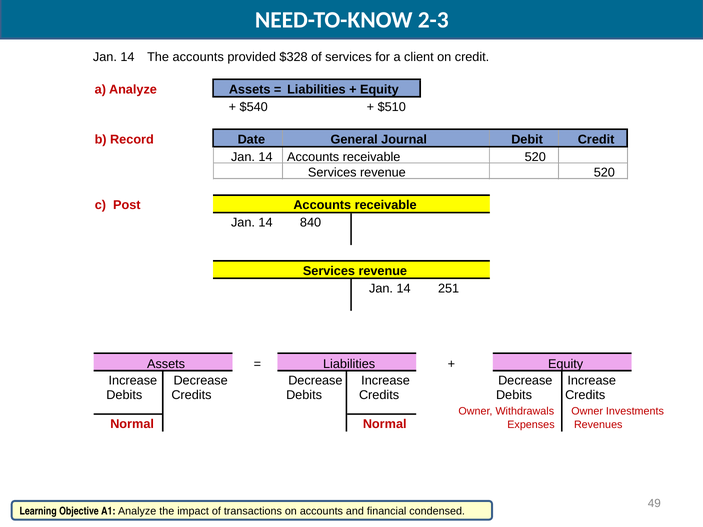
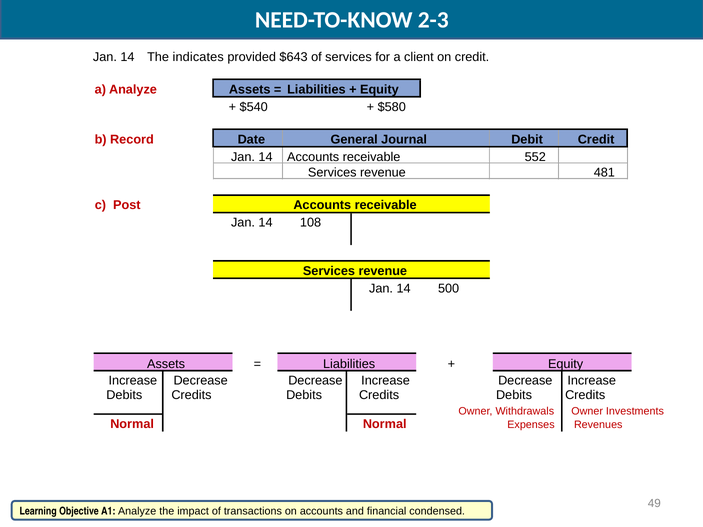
The accounts: accounts -> indicates
$328: $328 -> $643
$510: $510 -> $580
receivable 520: 520 -> 552
revenue 520: 520 -> 481
840: 840 -> 108
251: 251 -> 500
